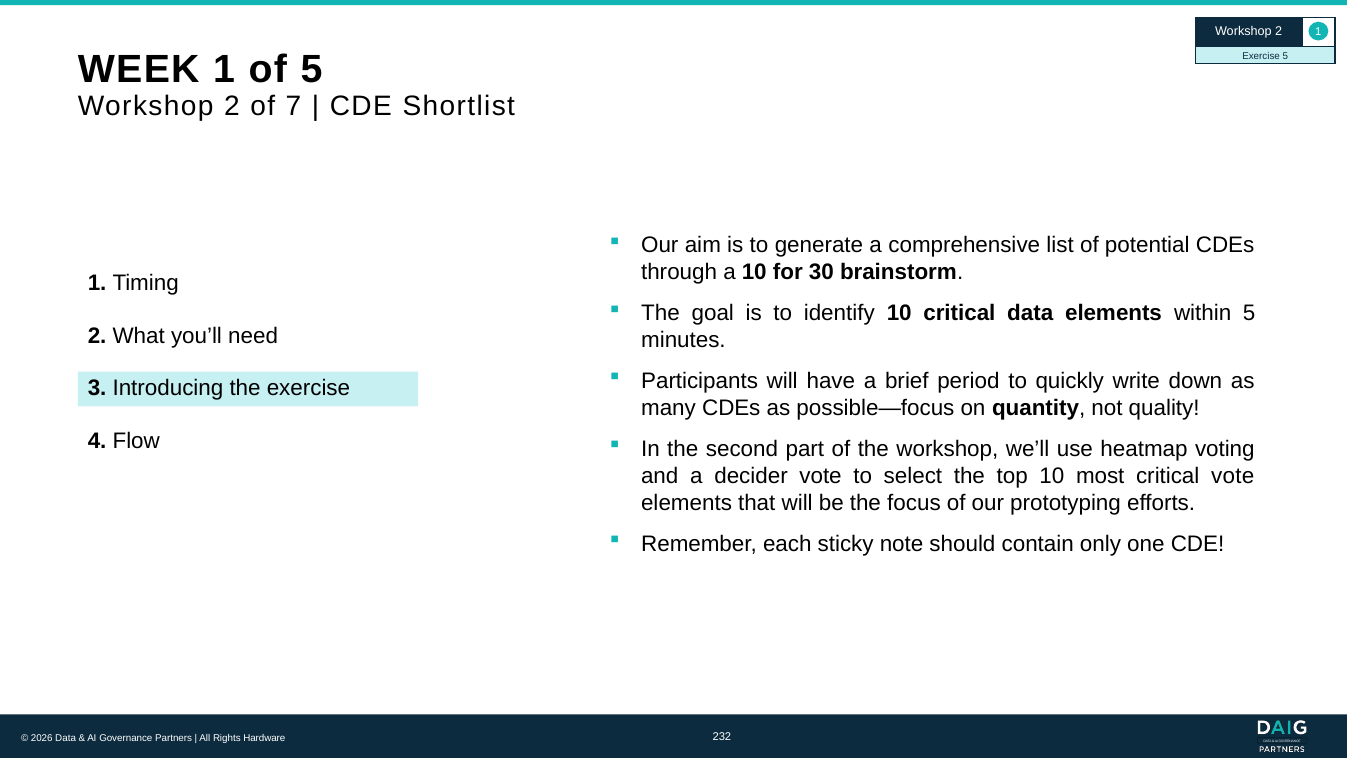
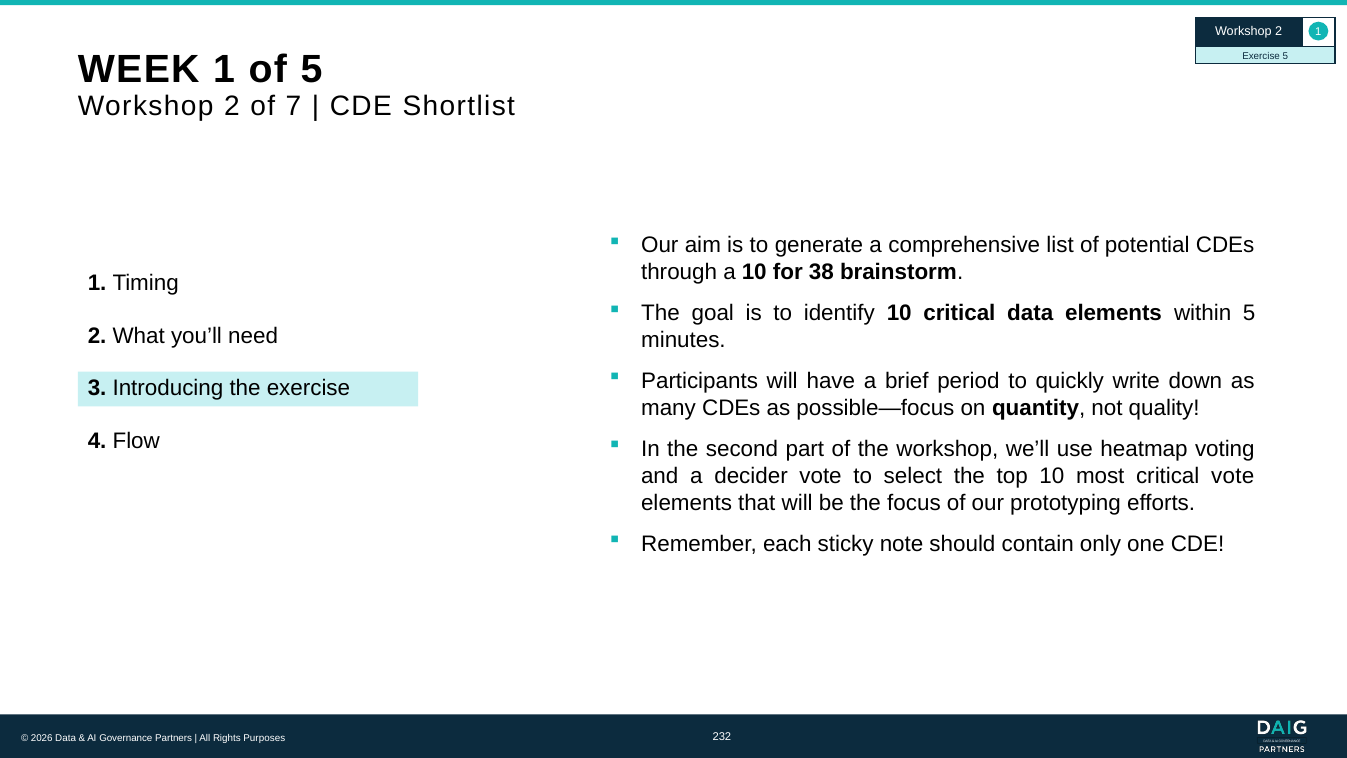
30: 30 -> 38
Hardware: Hardware -> Purposes
